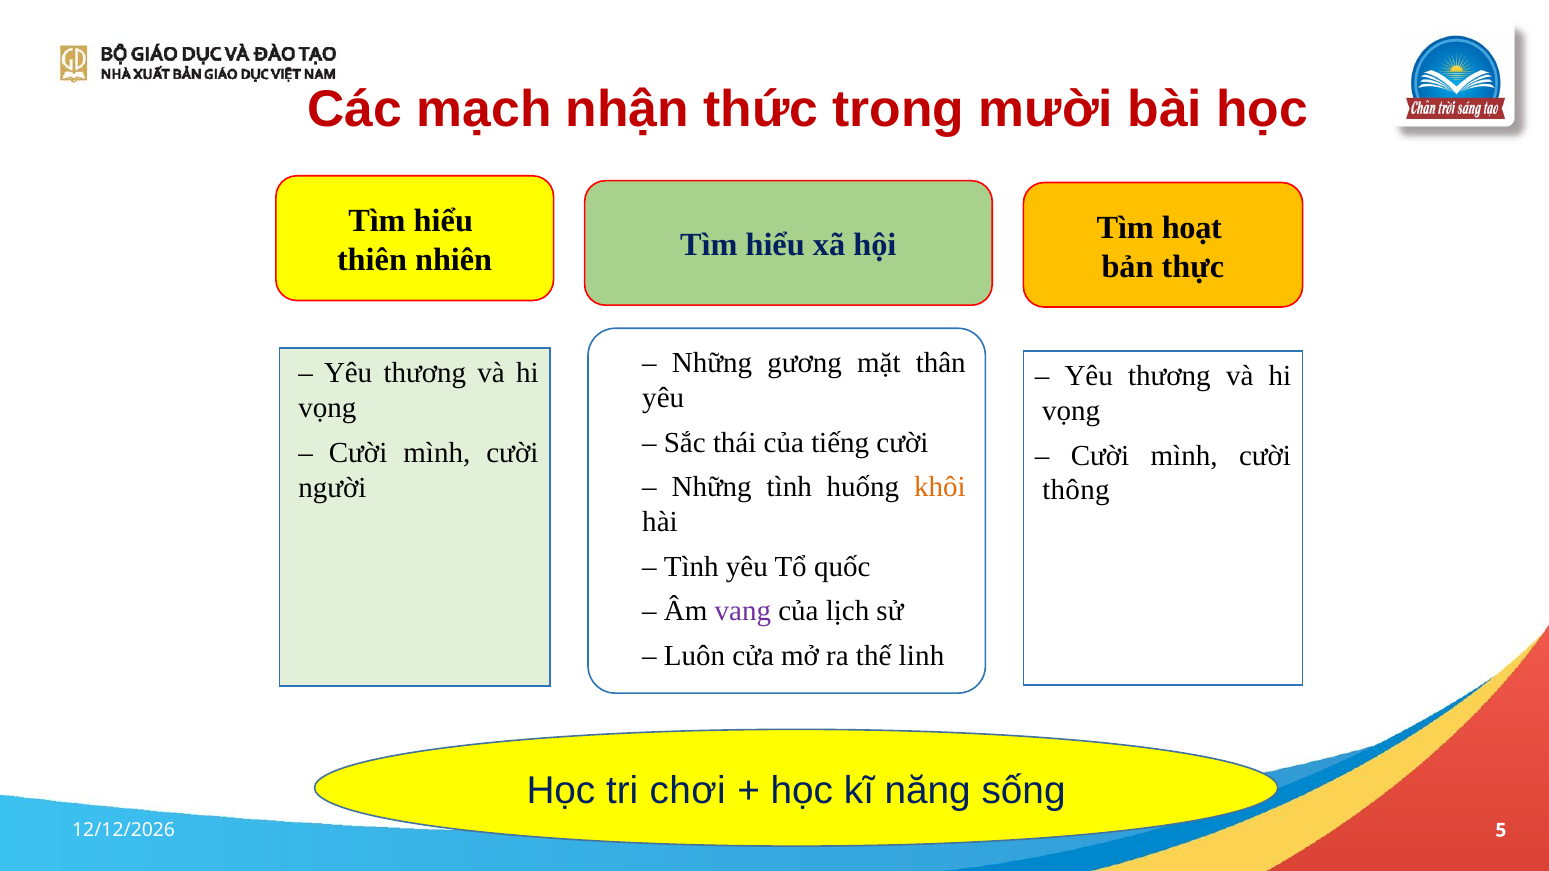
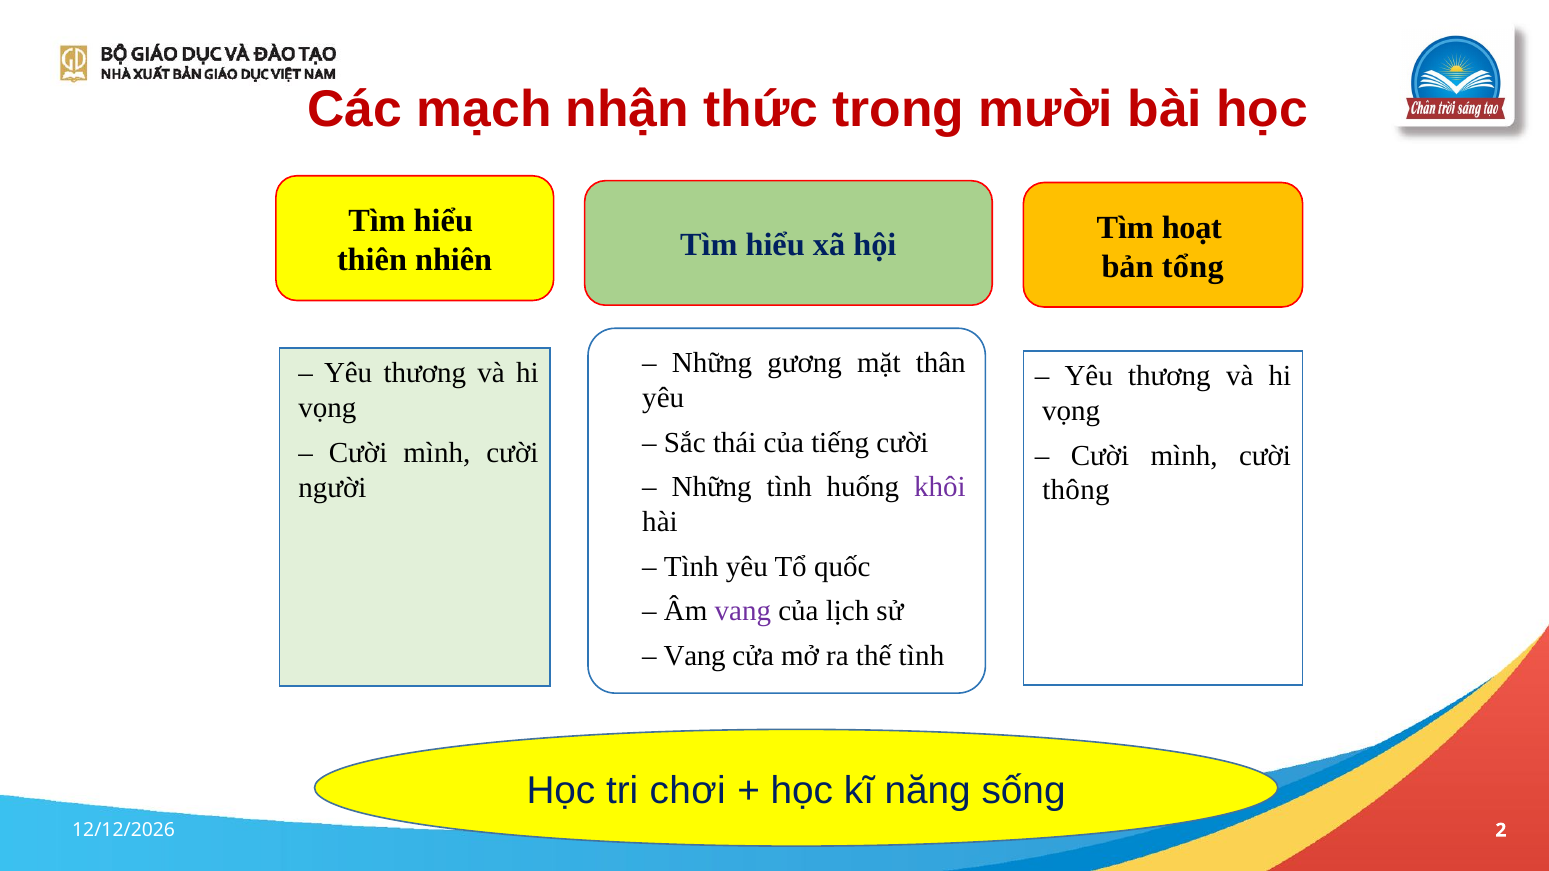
thực: thực -> tổng
khôi colour: orange -> purple
Luôn at (695, 656): Luôn -> Vang
thế linh: linh -> tình
5: 5 -> 2
